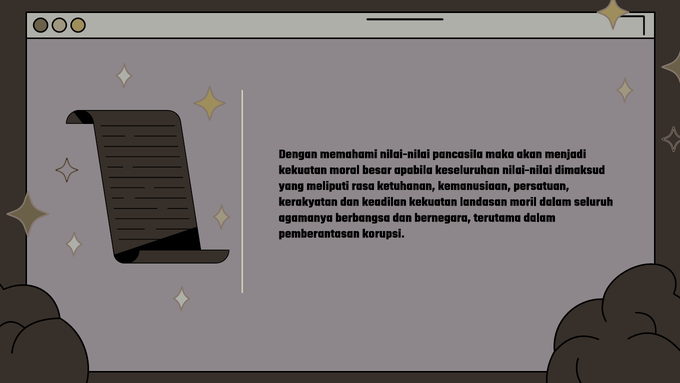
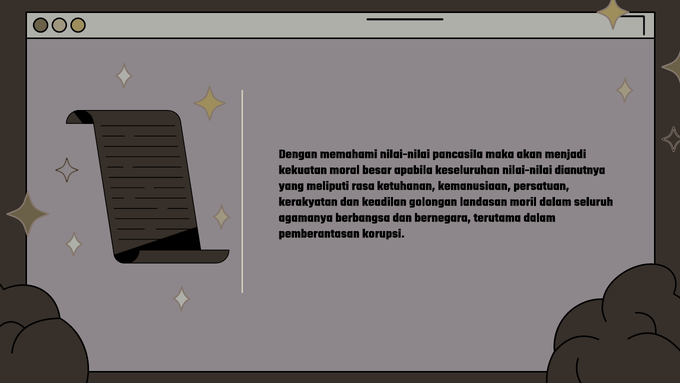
dimaksud: dimaksud -> dianutnya
keadilan kekuatan: kekuatan -> golongan
